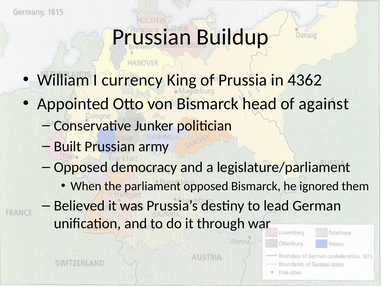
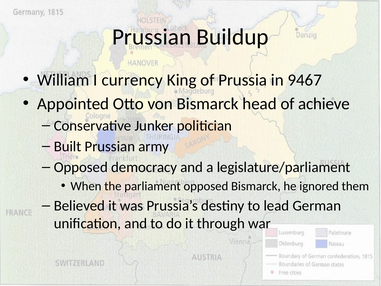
4362: 4362 -> 9467
against: against -> achieve
